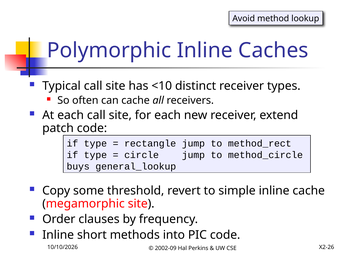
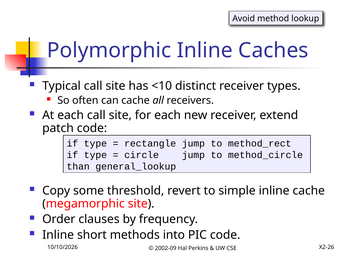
buys: buys -> than
